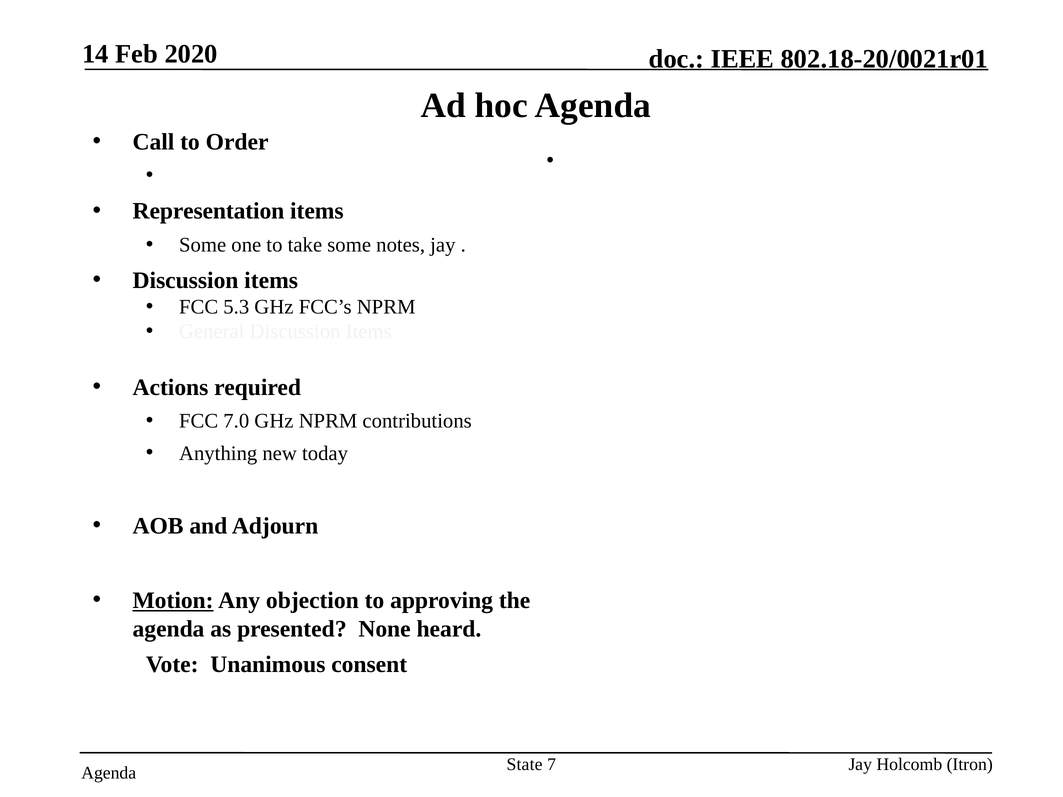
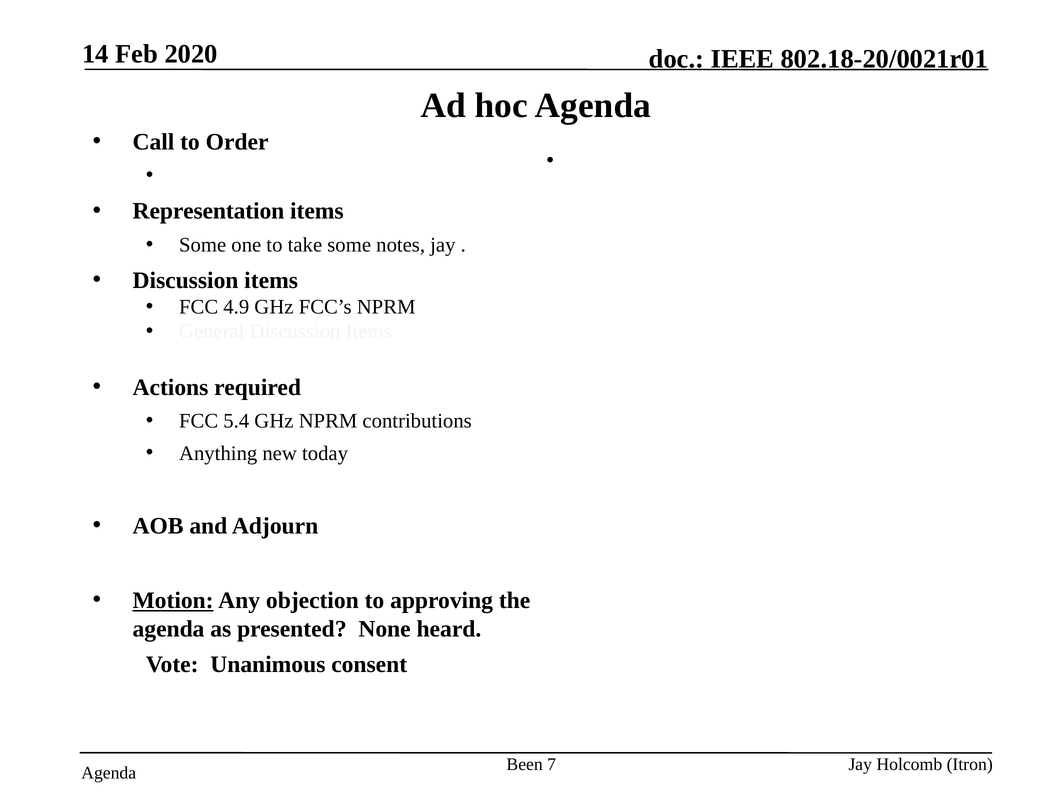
5.3: 5.3 -> 4.9
7.0: 7.0 -> 5.4
State: State -> Been
